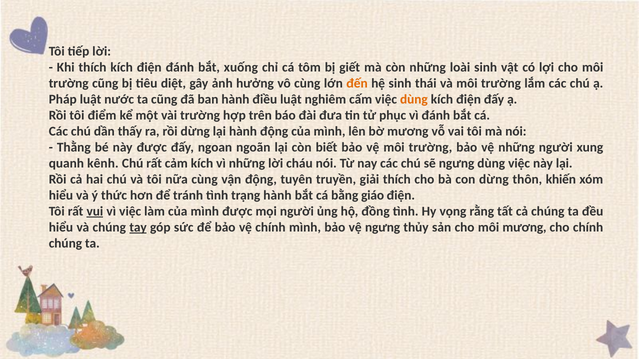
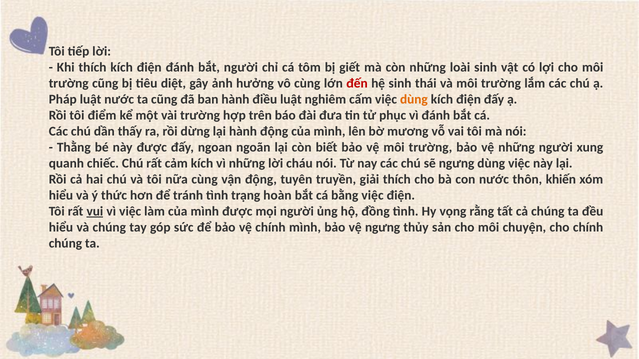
bắt xuống: xuống -> người
đến colour: orange -> red
kênh: kênh -> chiếc
con dừng: dừng -> nước
trạng hành: hành -> hoàn
bằng giáo: giáo -> việc
tay underline: present -> none
môi mương: mương -> chuyện
